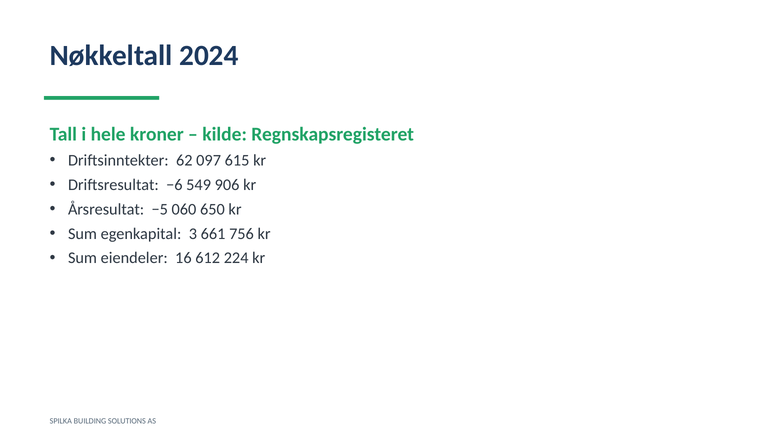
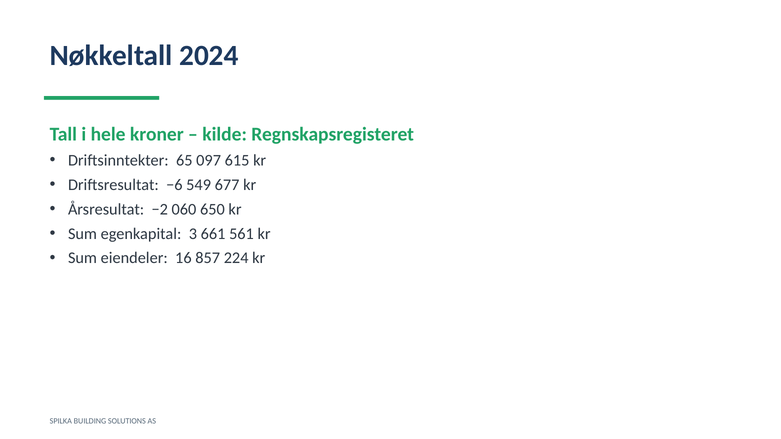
62: 62 -> 65
906: 906 -> 677
−5: −5 -> −2
756: 756 -> 561
612: 612 -> 857
